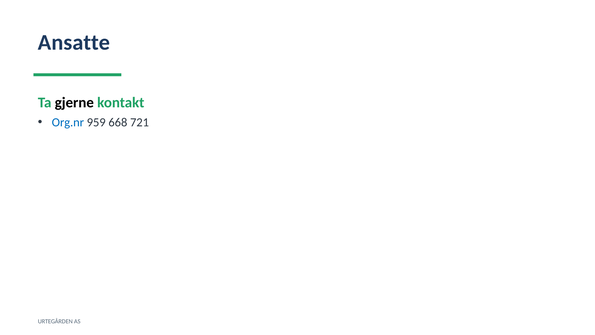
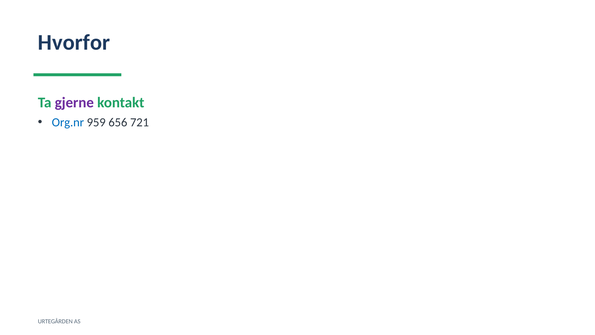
Ansatte: Ansatte -> Hvorfor
gjerne colour: black -> purple
668: 668 -> 656
